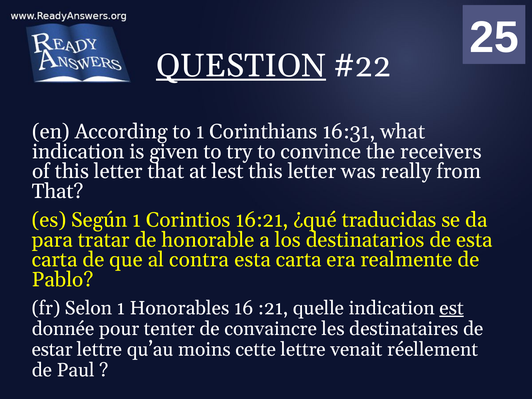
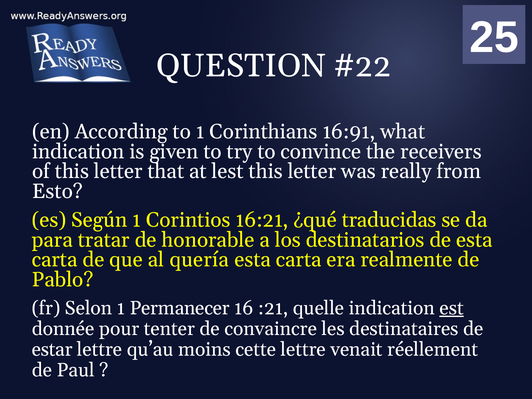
QUESTION underline: present -> none
16:31: 16:31 -> 16:91
That at (58, 191): That -> Esto
contra: contra -> quería
Honorables: Honorables -> Permanecer
